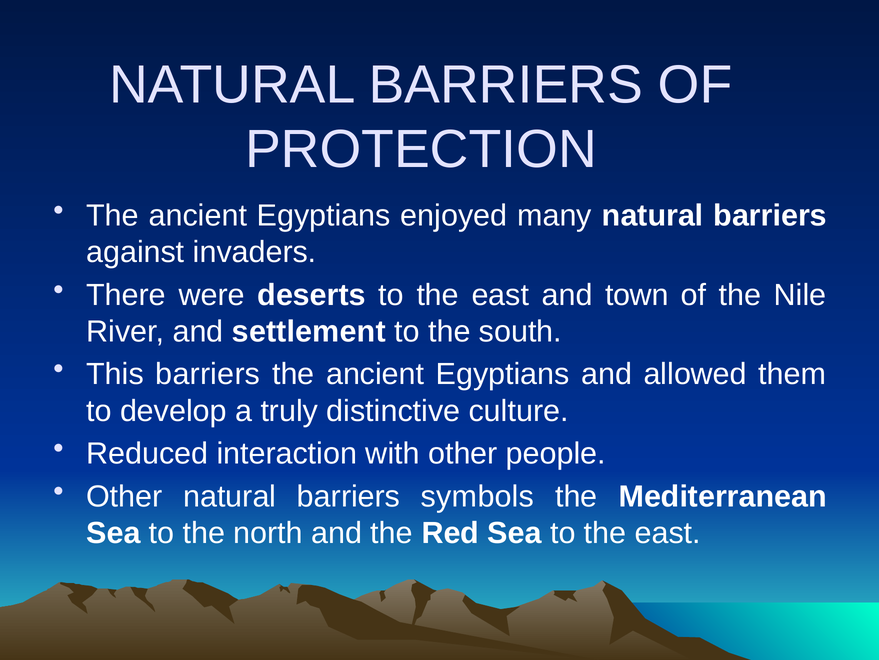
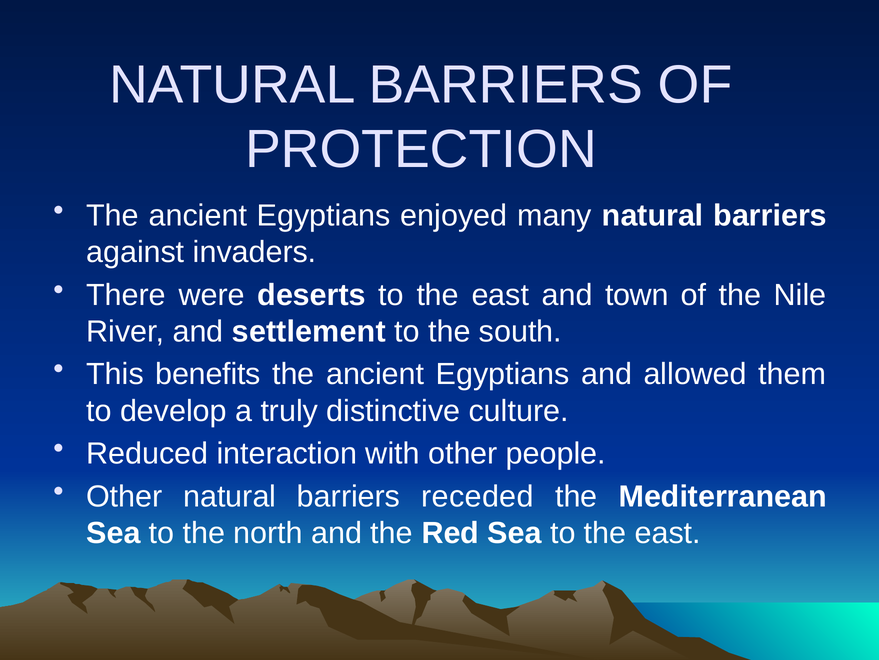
This barriers: barriers -> benefits
symbols: symbols -> receded
